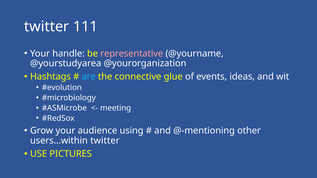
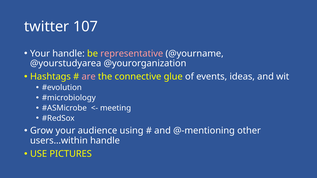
111: 111 -> 107
are colour: light blue -> pink
users…within twitter: twitter -> handle
